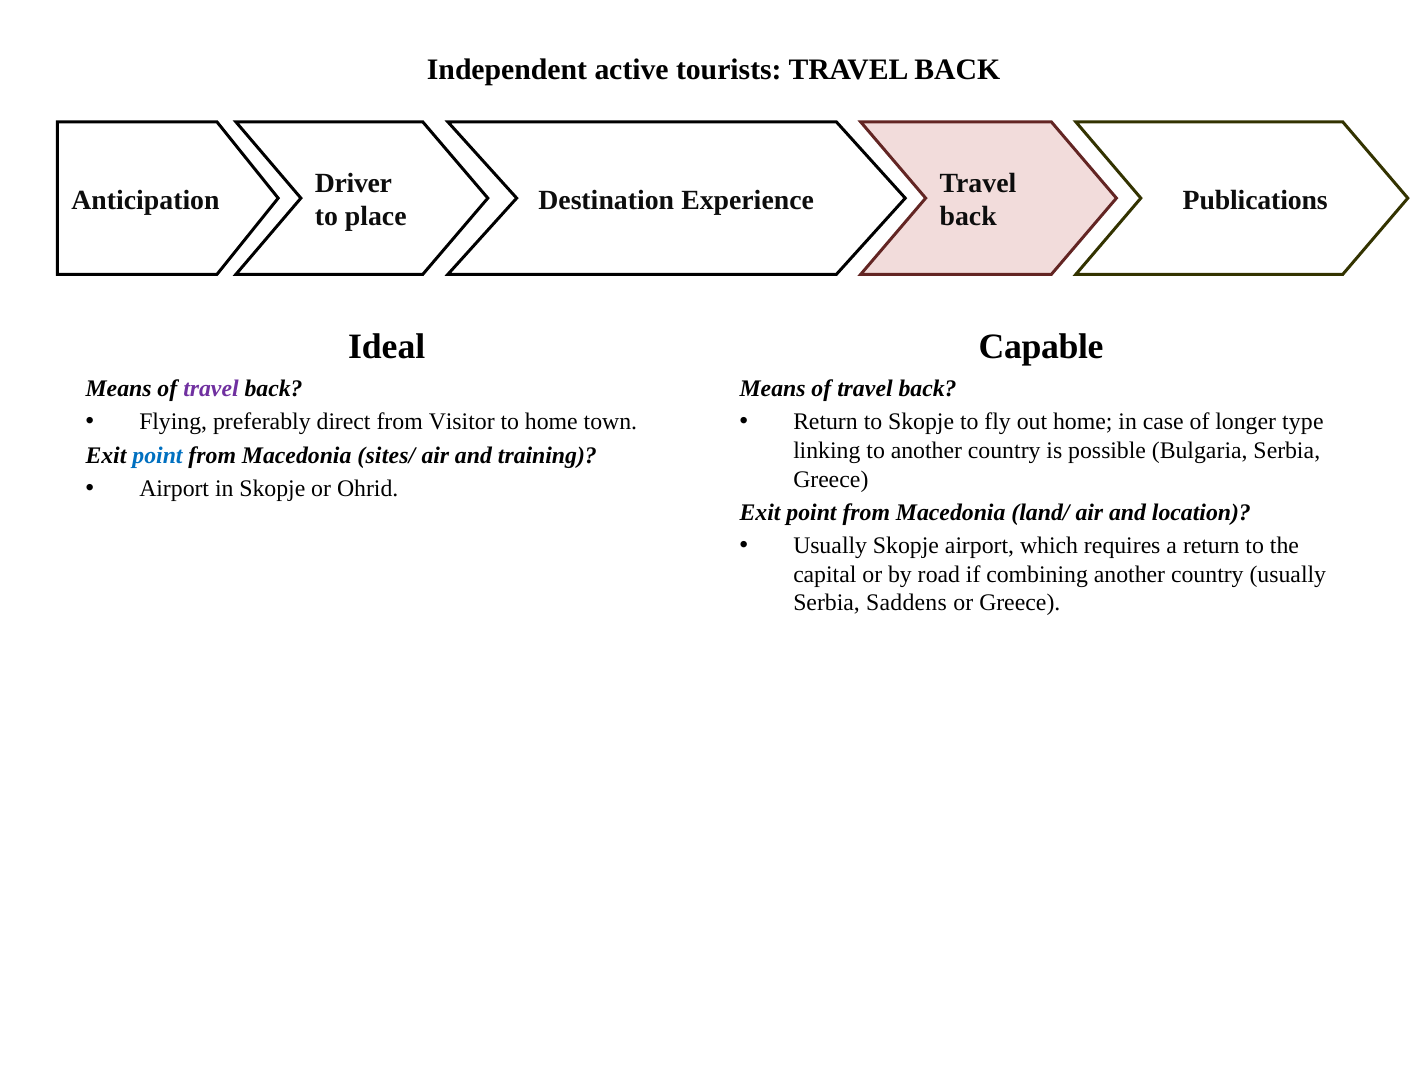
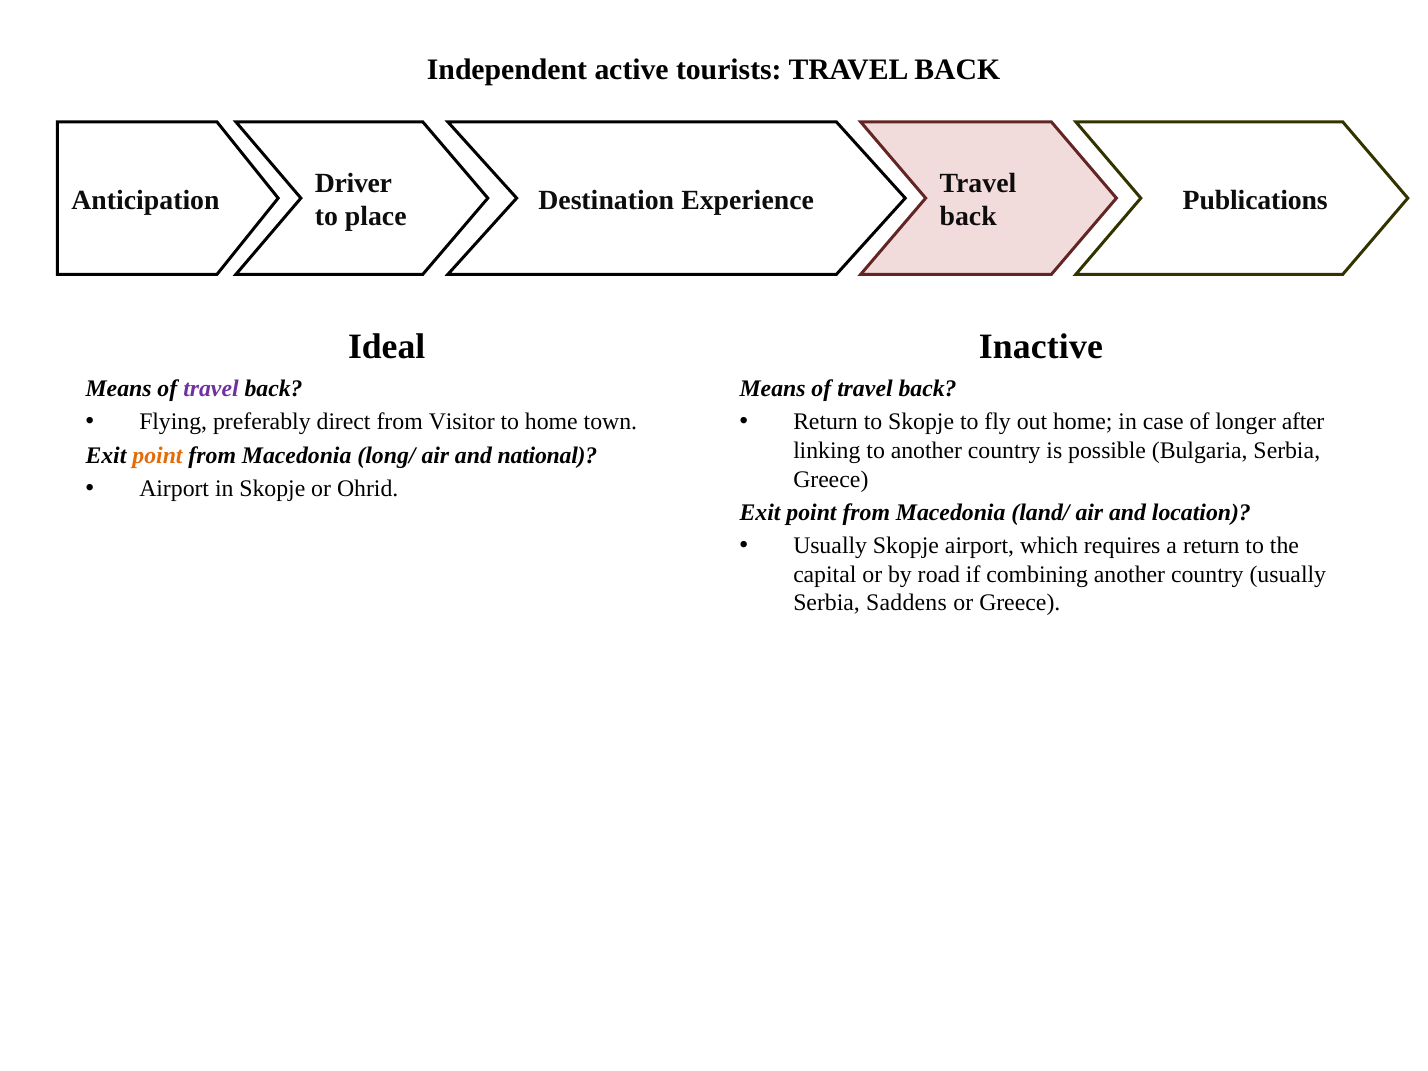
Capable: Capable -> Inactive
type: type -> after
point at (158, 455) colour: blue -> orange
sites/: sites/ -> long/
training: training -> national
